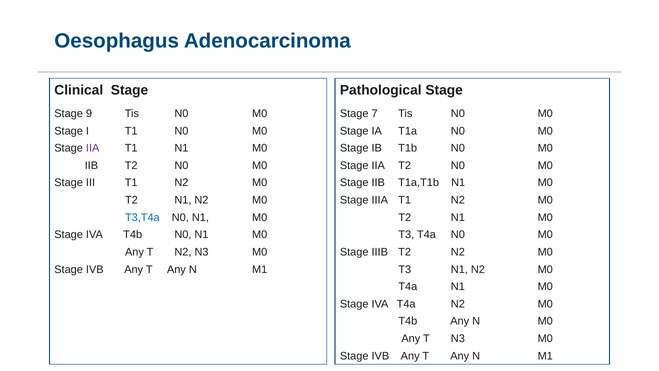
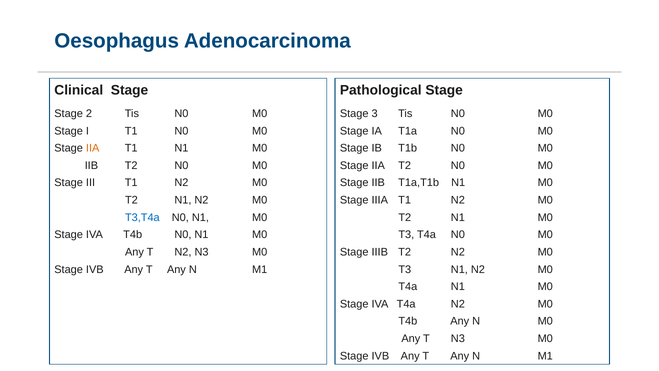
9: 9 -> 2
7: 7 -> 3
IIA at (93, 148) colour: purple -> orange
